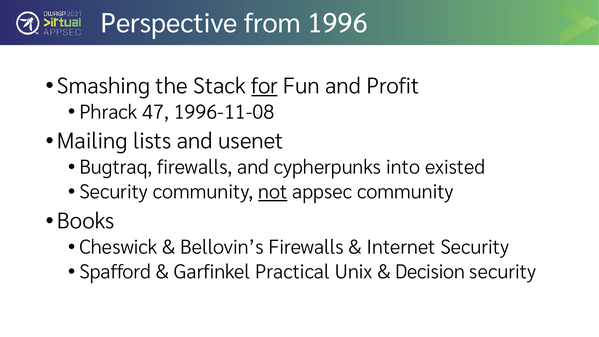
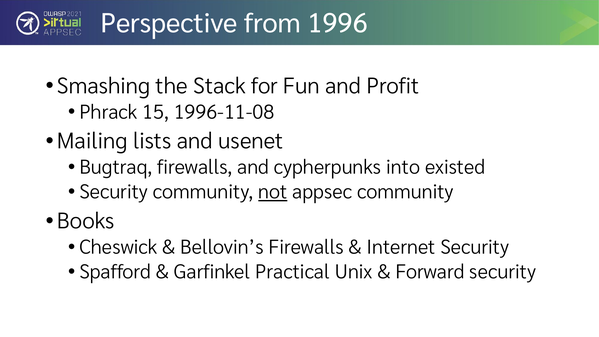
for underline: present -> none
47: 47 -> 15
Decision: Decision -> Forward
